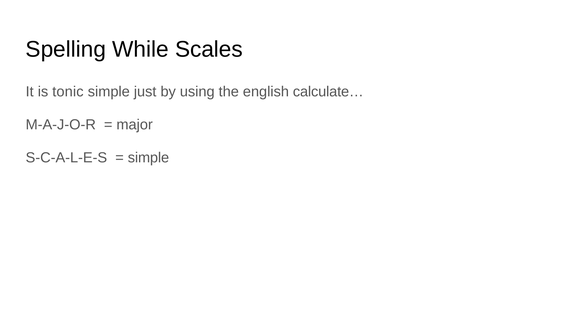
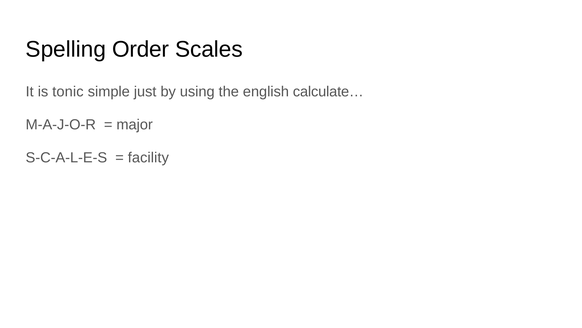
While: While -> Order
simple at (148, 158): simple -> facility
